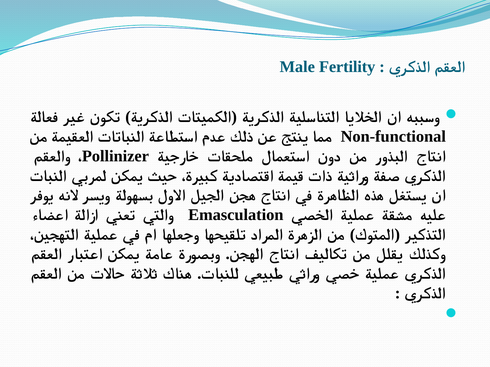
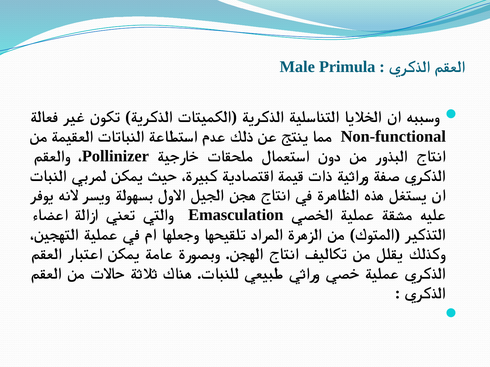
Fertility: Fertility -> Primula
